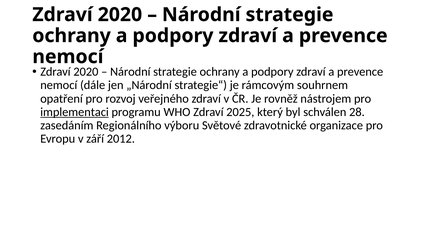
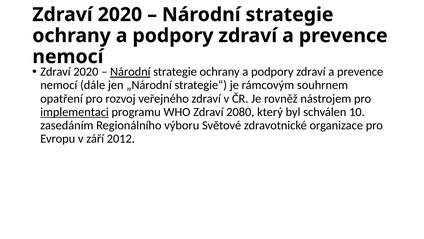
Národní at (130, 72) underline: none -> present
2025: 2025 -> 2080
28: 28 -> 10
